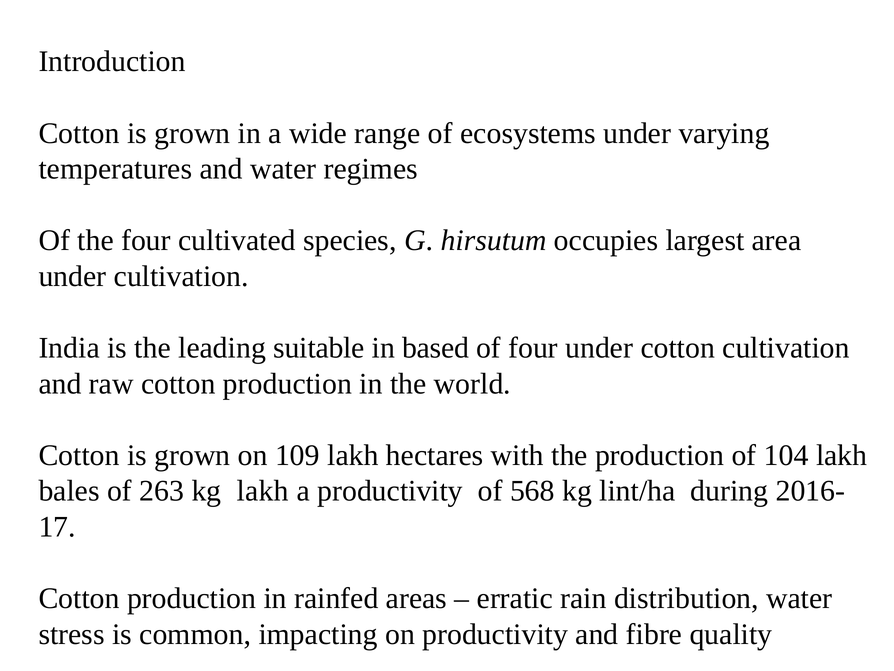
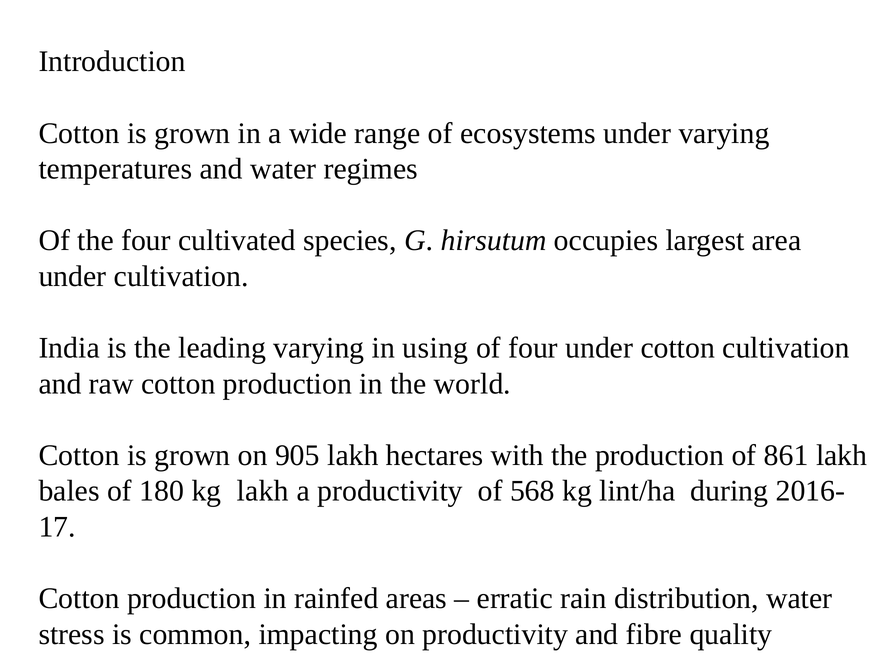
leading suitable: suitable -> varying
based: based -> using
109: 109 -> 905
104: 104 -> 861
263: 263 -> 180
